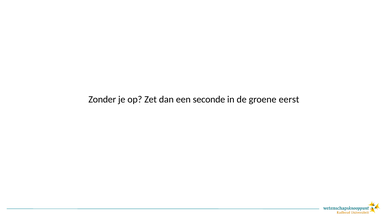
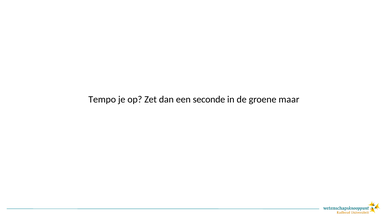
Zonder: Zonder -> Tempo
eerst: eerst -> maar
